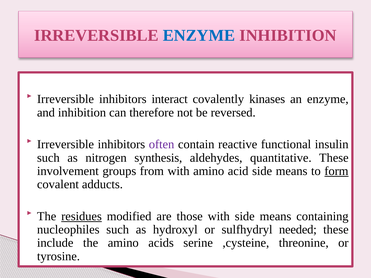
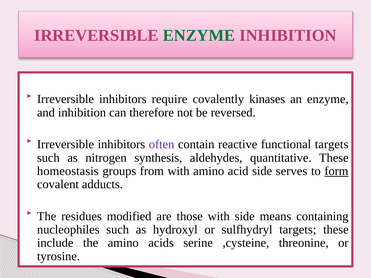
ENZYME at (199, 35) colour: blue -> green
interact: interact -> require
functional insulin: insulin -> targets
involvement: involvement -> homeostasis
acid side means: means -> serves
residues underline: present -> none
sulfhydryl needed: needed -> targets
